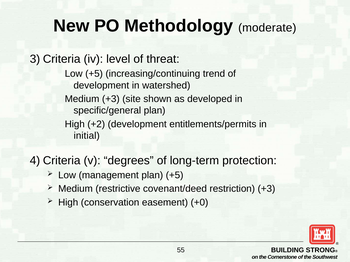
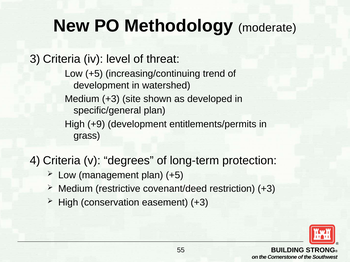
+2: +2 -> +9
initial: initial -> grass
easement +0: +0 -> +3
